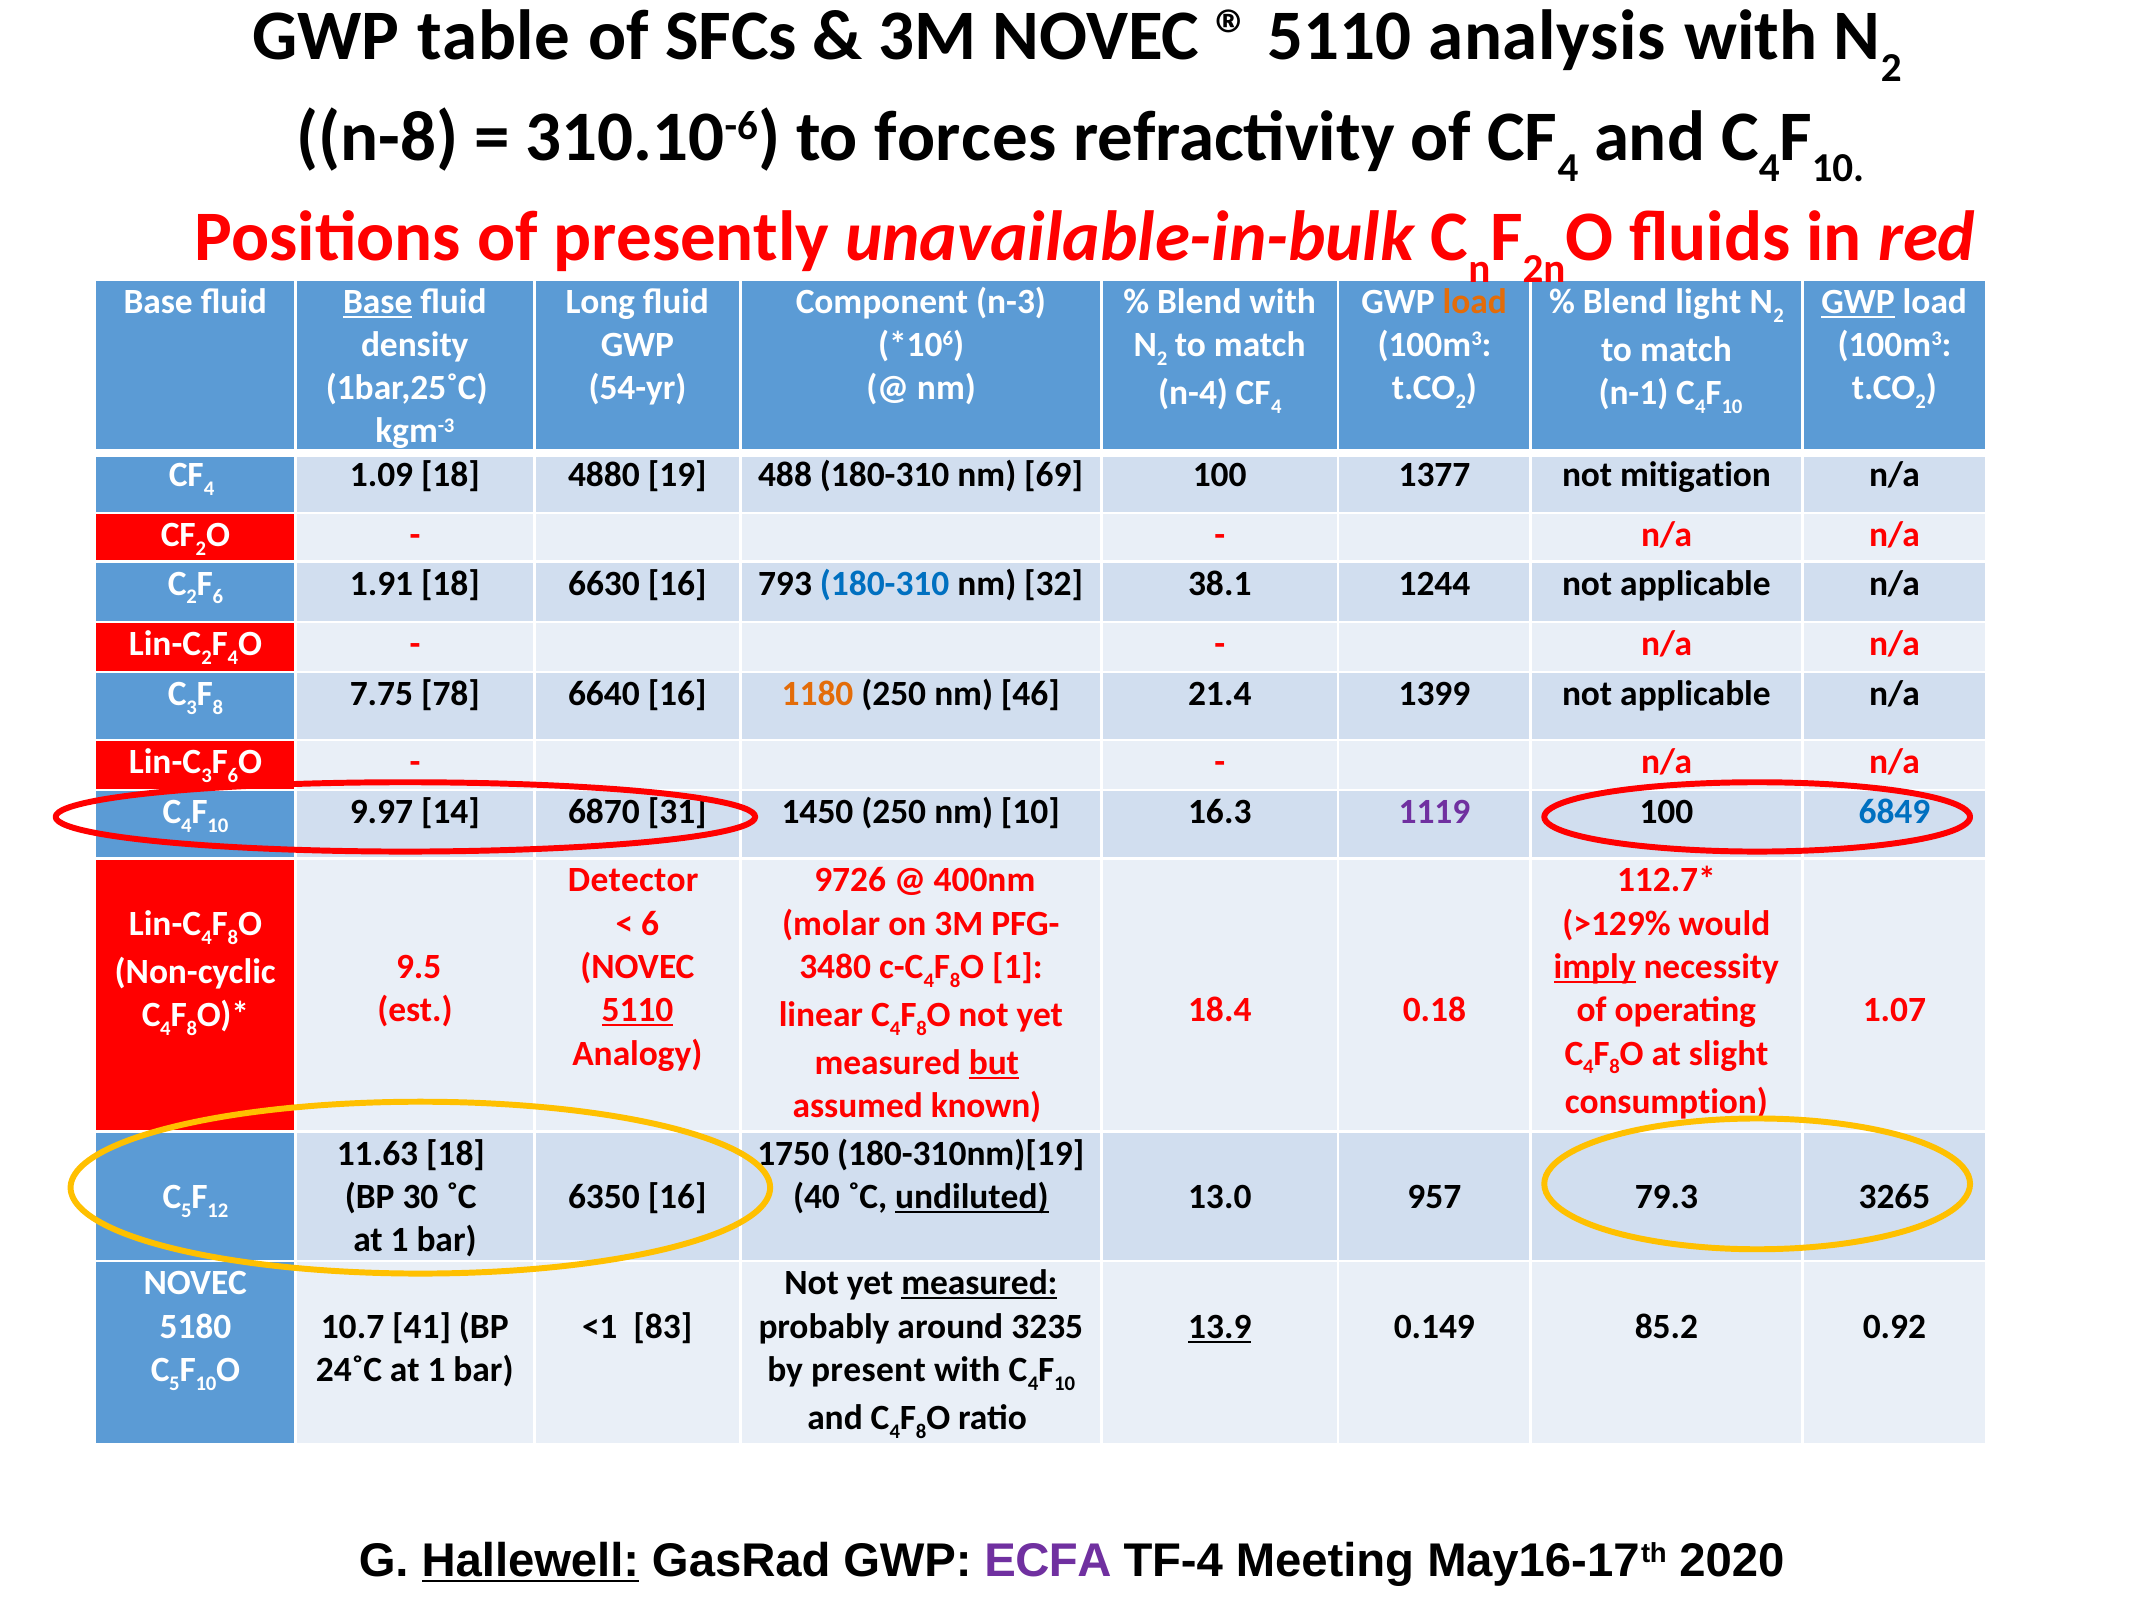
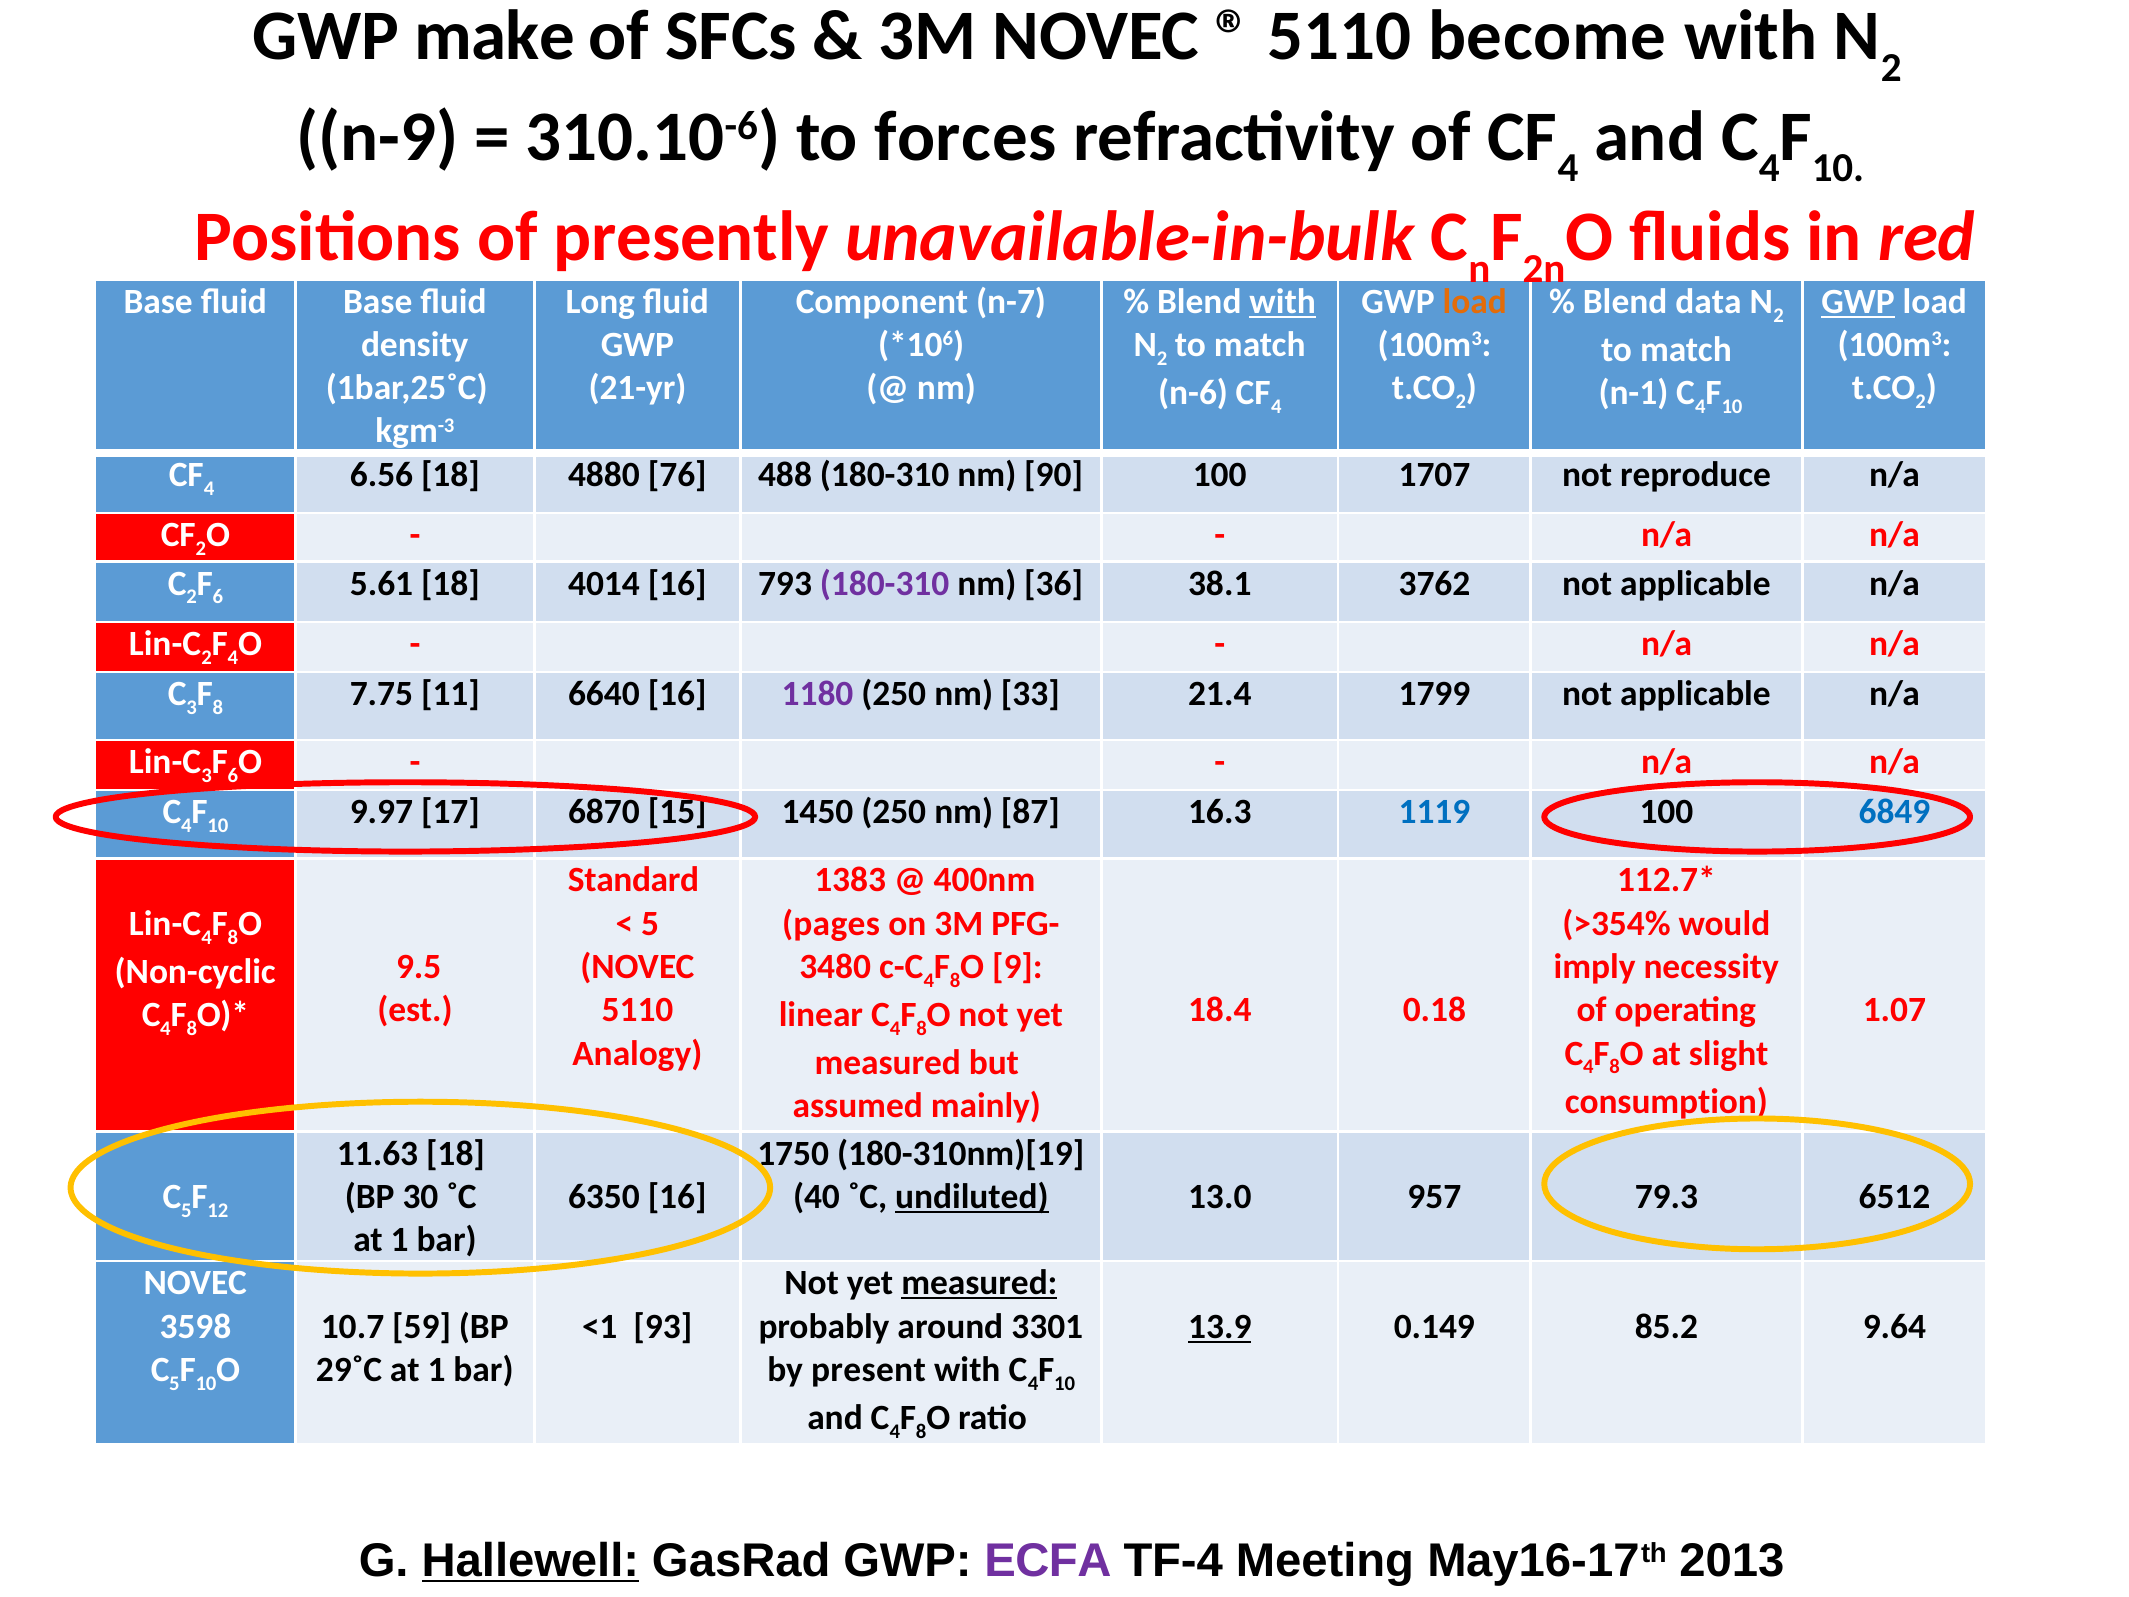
table: table -> make
analysis: analysis -> become
n-8: n-8 -> n-9
Base at (378, 301) underline: present -> none
n-3: n-3 -> n-7
with at (1283, 301) underline: none -> present
light: light -> data
54-yr: 54-yr -> 21-yr
n-4: n-4 -> n-6
1.09: 1.09 -> 6.56
19: 19 -> 76
69: 69 -> 90
1377: 1377 -> 1707
mitigation: mitigation -> reproduce
1.91: 1.91 -> 5.61
6630: 6630 -> 4014
180-310 at (885, 583) colour: blue -> purple
32: 32 -> 36
1244: 1244 -> 3762
78: 78 -> 11
1180 colour: orange -> purple
46: 46 -> 33
1399: 1399 -> 1799
14: 14 -> 17
31: 31 -> 15
nm 10: 10 -> 87
1119 colour: purple -> blue
Detector: Detector -> Standard
9726: 9726 -> 1383
6 at (650, 923): 6 -> 5
molar: molar -> pages
>129%: >129% -> >354%
1 at (1017, 967): 1 -> 9
imply underline: present -> none
5110 at (638, 1010) underline: present -> none
but underline: present -> none
known: known -> mainly
3265: 3265 -> 6512
5180: 5180 -> 3598
41: 41 -> 59
83: 83 -> 93
3235: 3235 -> 3301
0.92: 0.92 -> 9.64
24˚C: 24˚C -> 29˚C
2020: 2020 -> 2013
